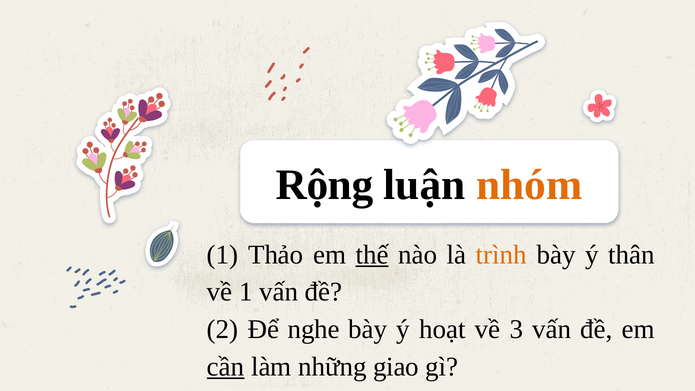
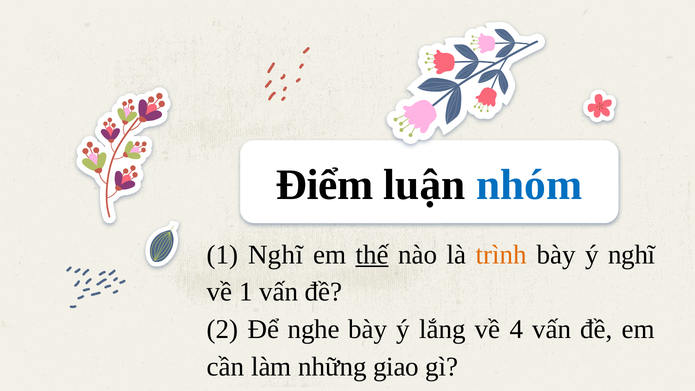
Rộng: Rộng -> Điểm
nhóm colour: orange -> blue
1 Thảo: Thảo -> Nghĩ
ý thân: thân -> nghĩ
hoạt: hoạt -> lắng
3: 3 -> 4
cần underline: present -> none
